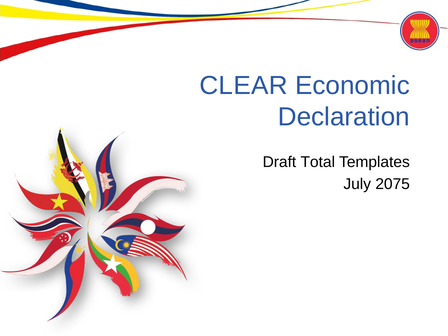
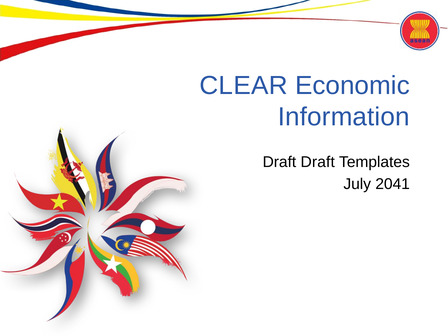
Declaration: Declaration -> Information
Draft Total: Total -> Draft
2075: 2075 -> 2041
